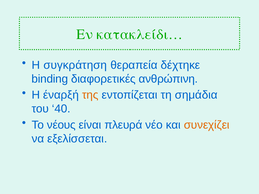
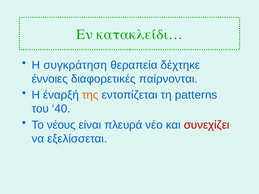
binding: binding -> έννοιες
ανθρώπινη: ανθρώπινη -> παίρνονται
σημάδια: σημάδια -> patterns
συνεχίζει colour: orange -> red
